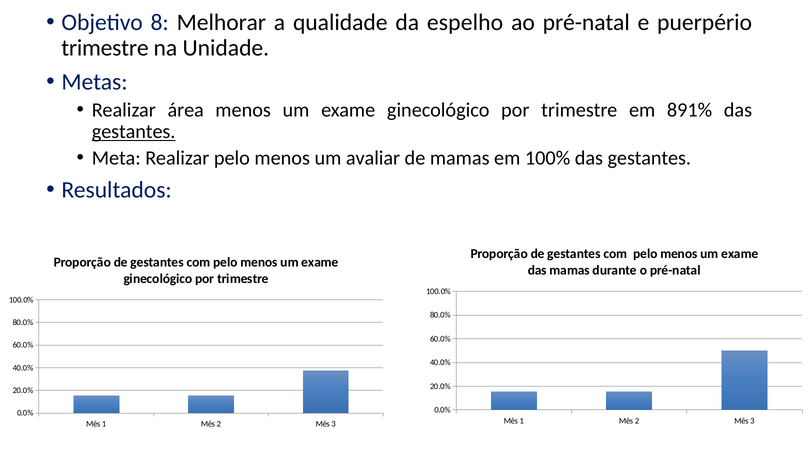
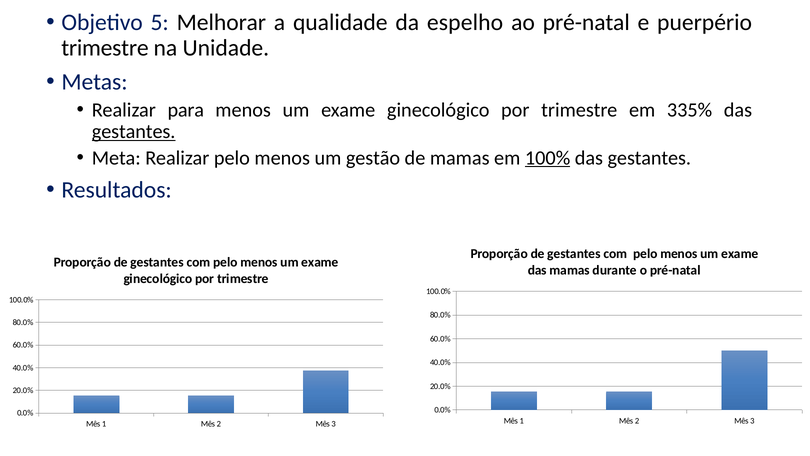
8: 8 -> 5
área: área -> para
891%: 891% -> 335%
avaliar: avaliar -> gestão
100% underline: none -> present
